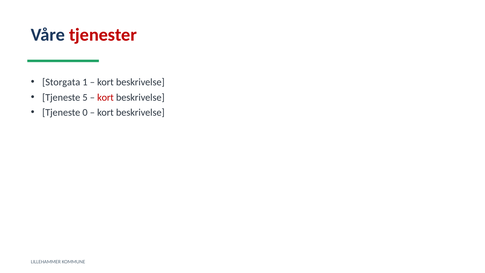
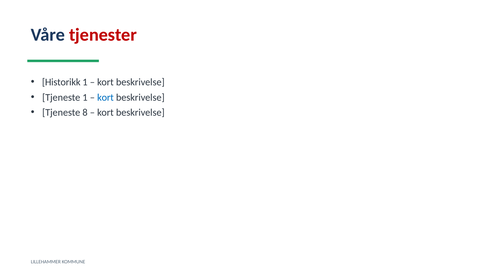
Storgata: Storgata -> Historikk
Tjeneste 5: 5 -> 1
kort at (106, 97) colour: red -> blue
0: 0 -> 8
